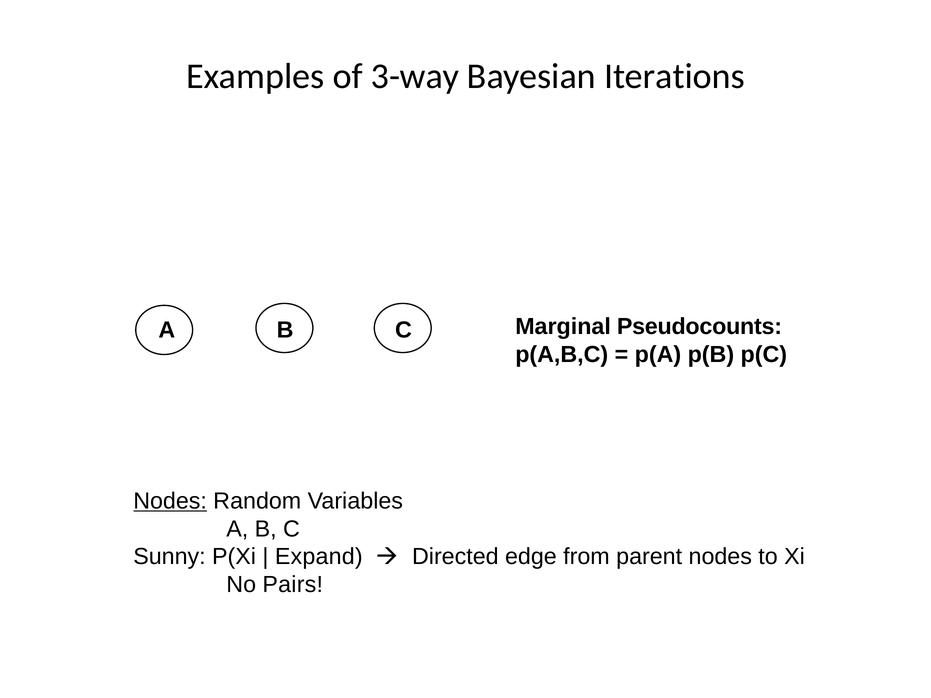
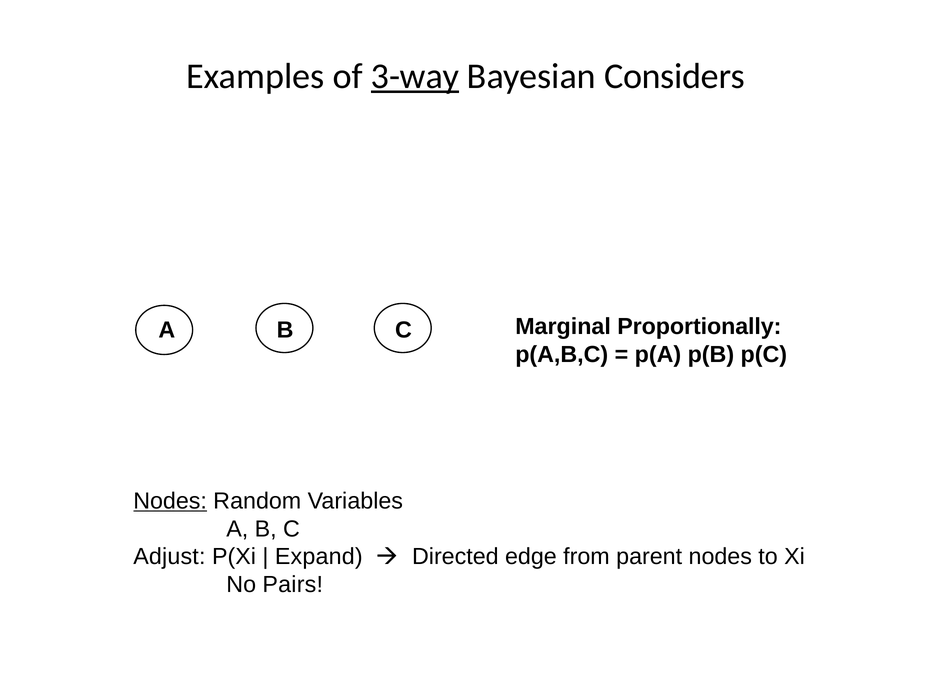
3-way underline: none -> present
Iterations: Iterations -> Considers
Pseudocounts: Pseudocounts -> Proportionally
Sunny: Sunny -> Adjust
